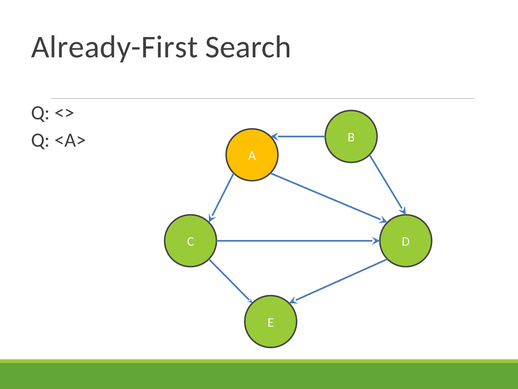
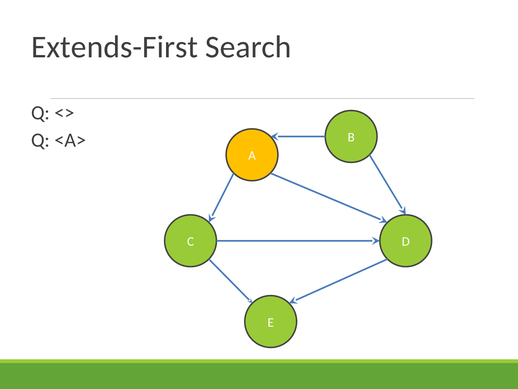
Already-First: Already-First -> Extends-First
